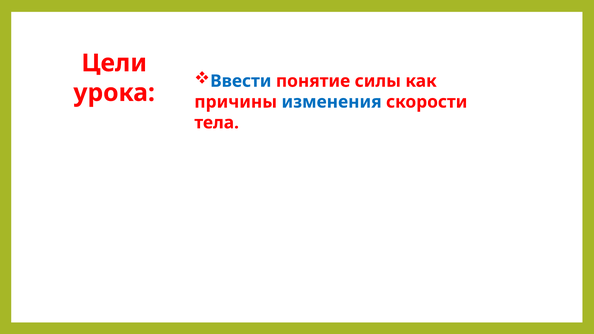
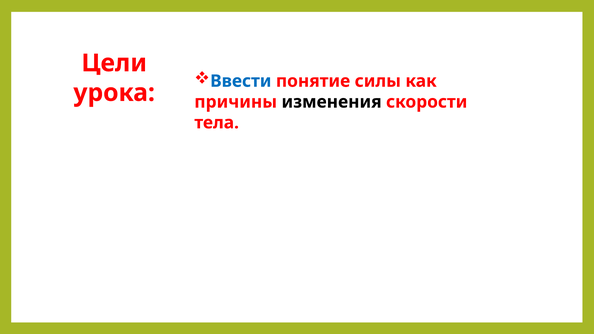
изменения colour: blue -> black
